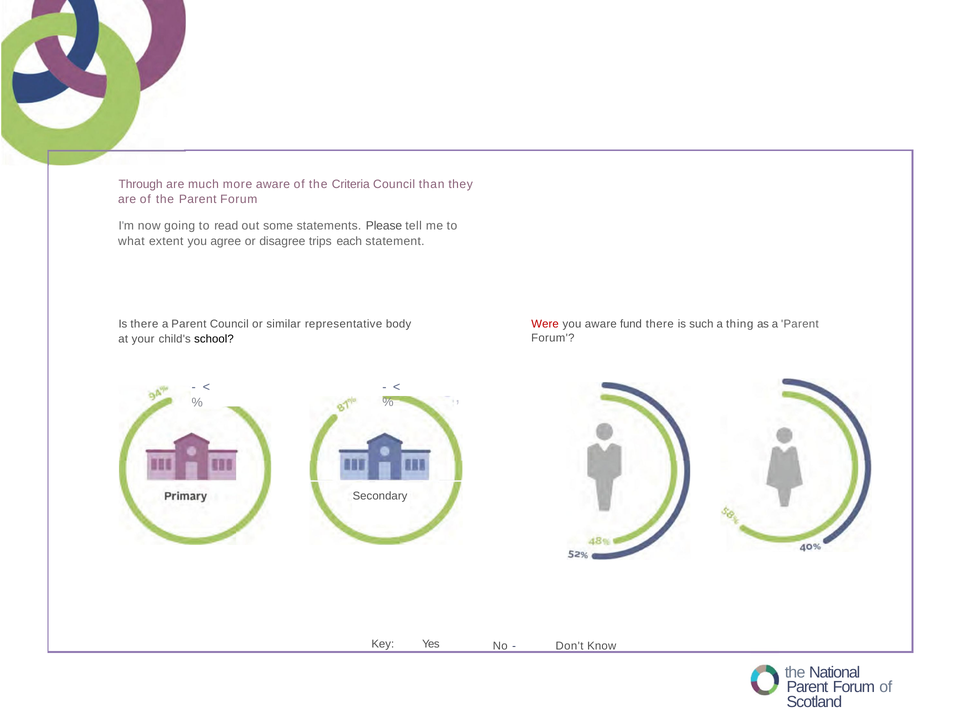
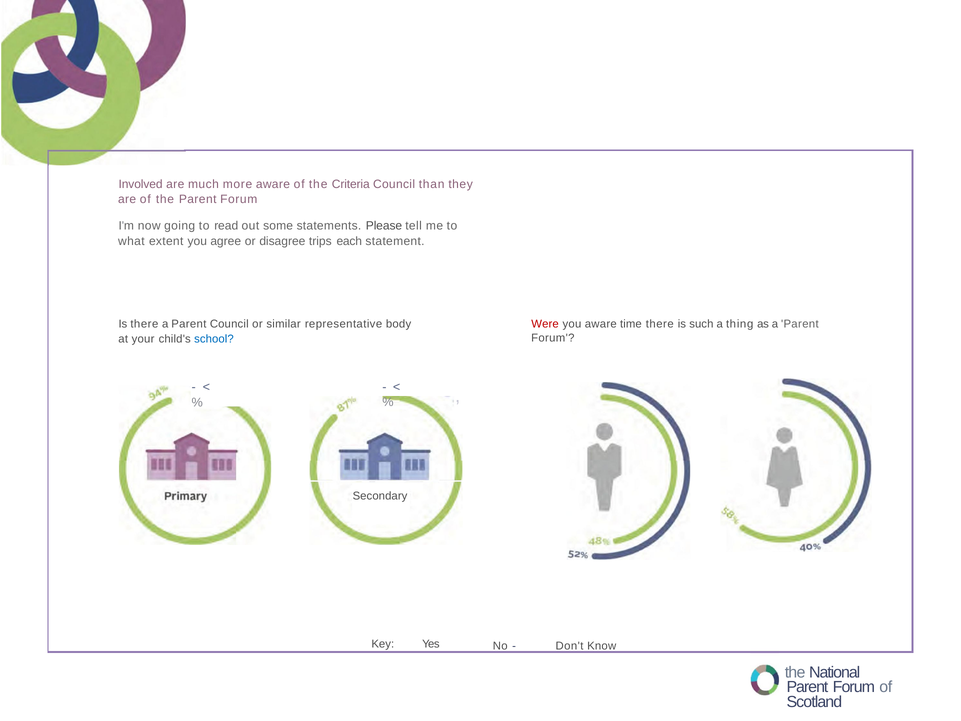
Through: Through -> Involved
fund: fund -> time
school colour: black -> blue
